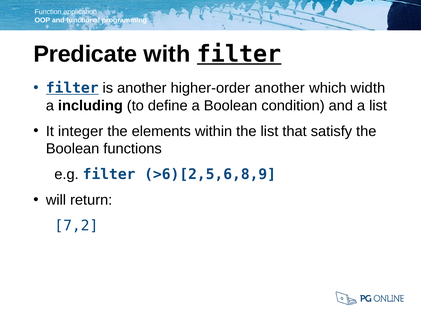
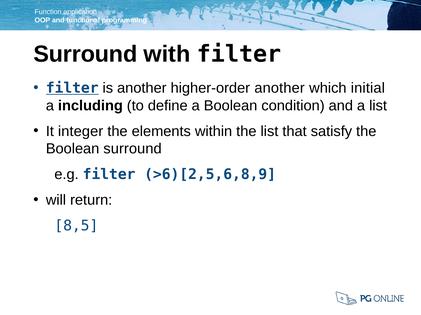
Predicate at (85, 54): Predicate -> Surround
filter at (239, 54) underline: present -> none
width: width -> initial
Boolean functions: functions -> surround
7,2: 7,2 -> 8,5
